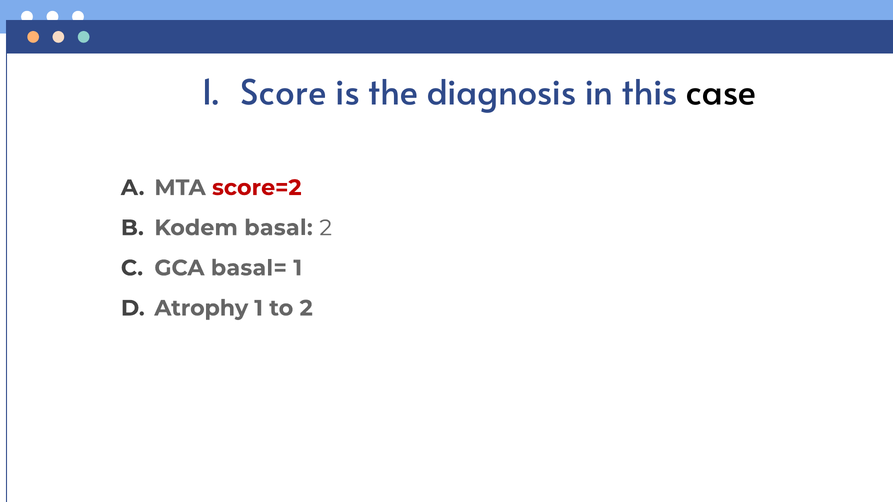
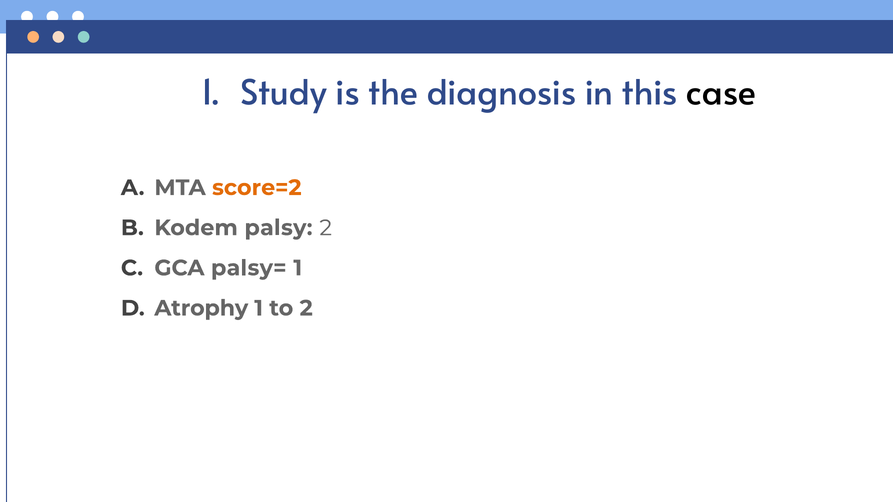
Score: Score -> Study
score=2 colour: red -> orange
basal: basal -> palsy
basal=: basal= -> palsy=
